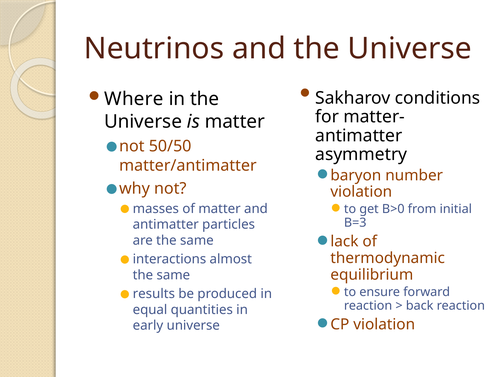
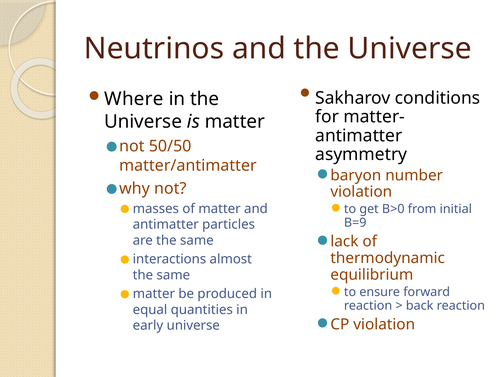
B=3: B=3 -> B=9
results at (154, 294): results -> matter
